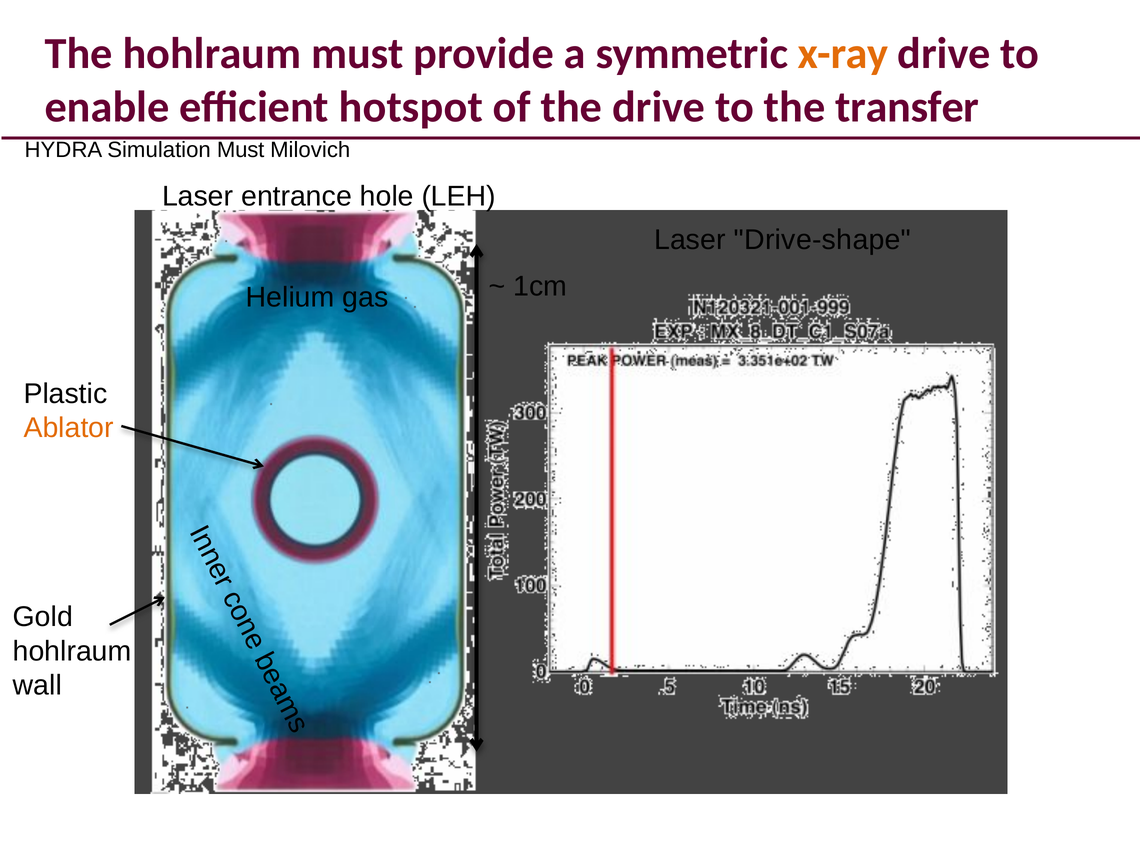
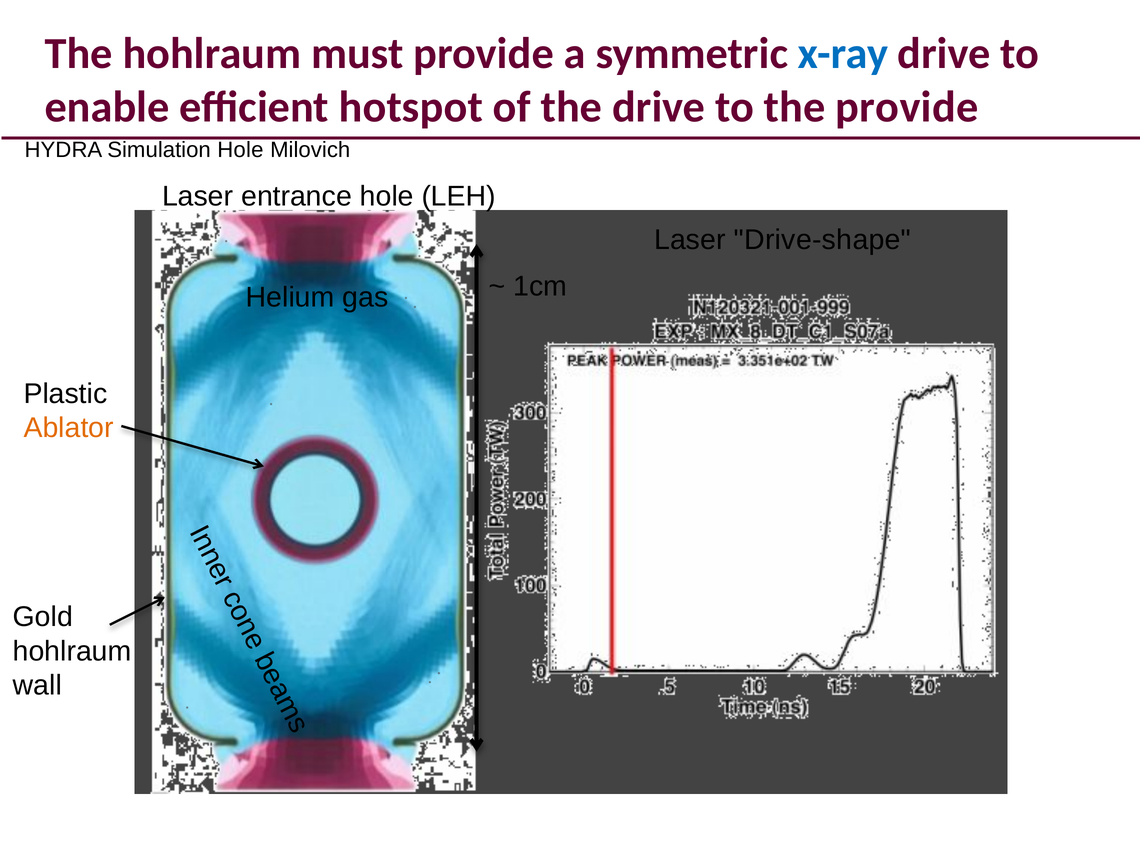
x-ray colour: orange -> blue
the transfer: transfer -> provide
Simulation Must: Must -> Hole
